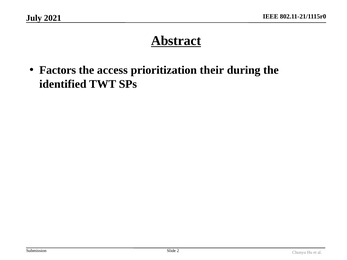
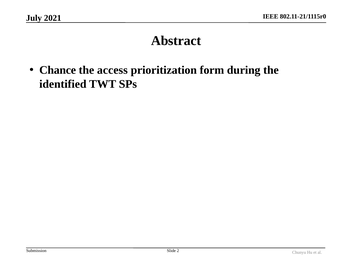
Abstract underline: present -> none
Factors: Factors -> Chance
their: their -> form
